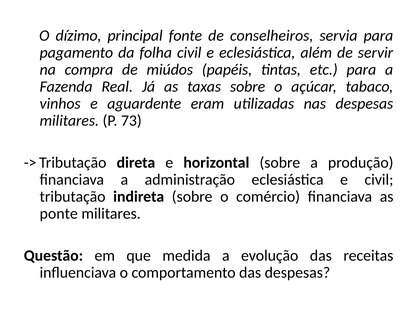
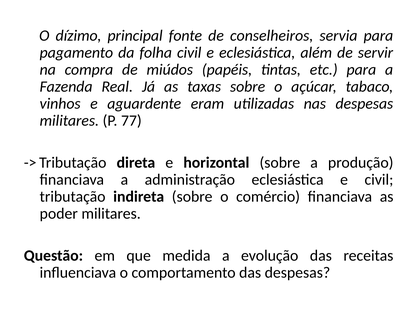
73: 73 -> 77
ponte: ponte -> poder
